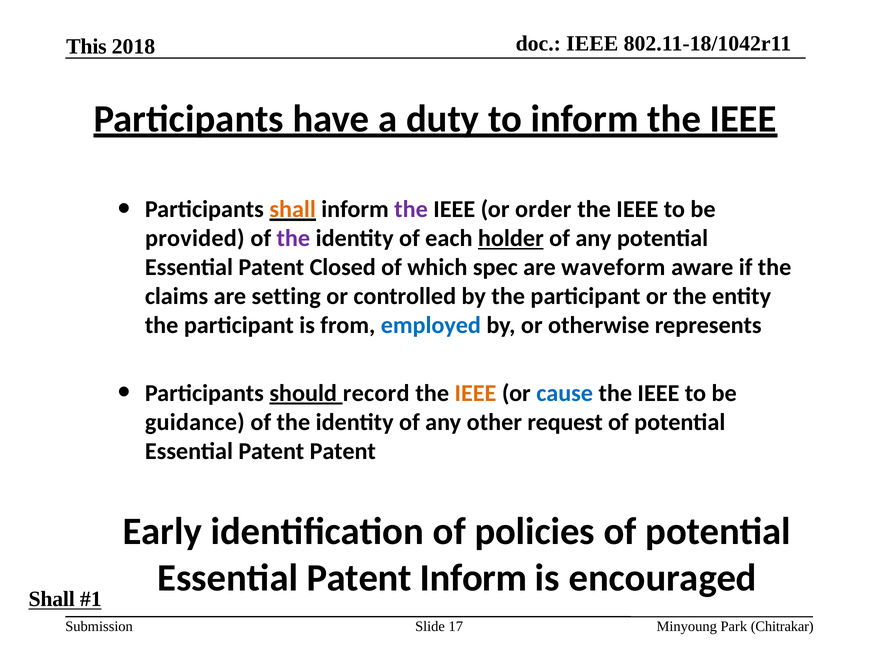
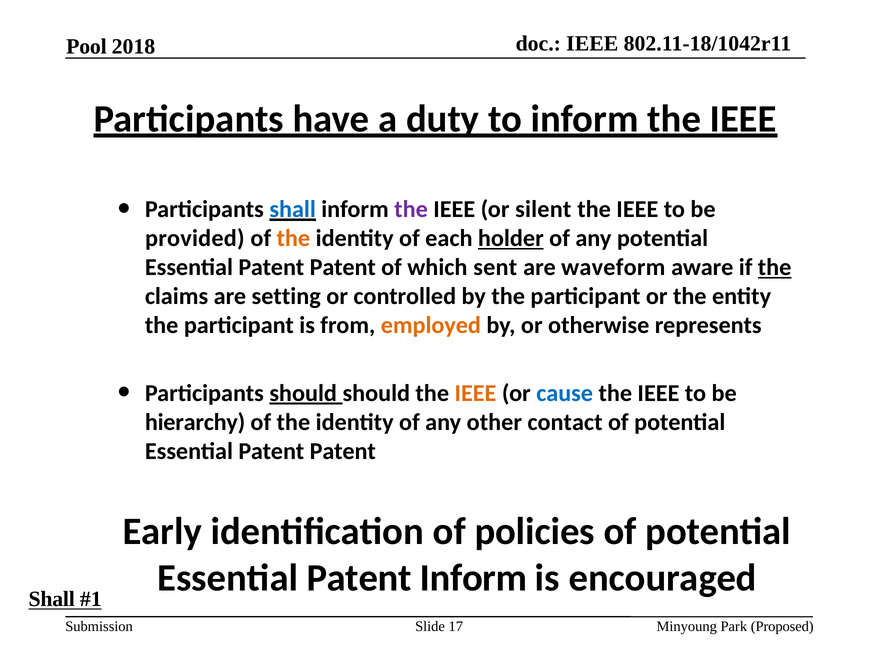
This: This -> Pool
shall at (293, 209) colour: orange -> blue
order: order -> silent
the at (293, 238) colour: purple -> orange
Closed at (343, 267): Closed -> Patent
spec: spec -> sent
the at (775, 267) underline: none -> present
employed colour: blue -> orange
should record: record -> should
guidance: guidance -> hierarchy
request: request -> contact
Chitrakar: Chitrakar -> Proposed
